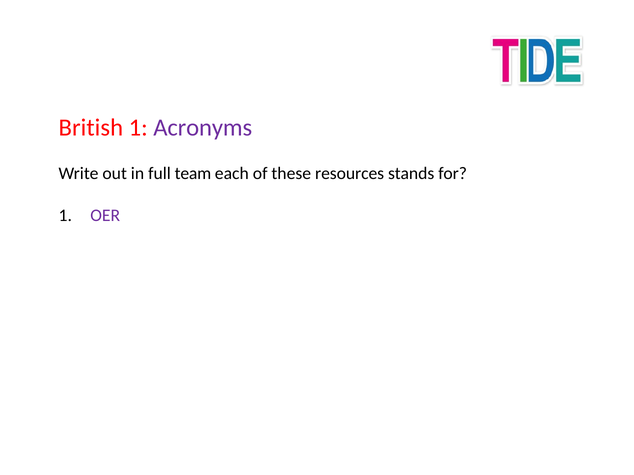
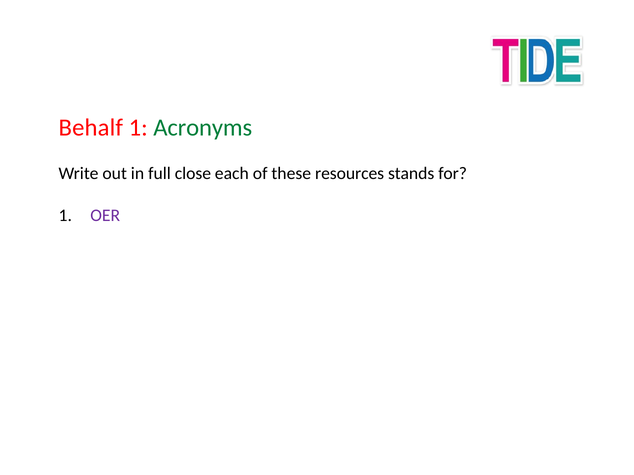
British: British -> Behalf
Acronyms colour: purple -> green
team: team -> close
